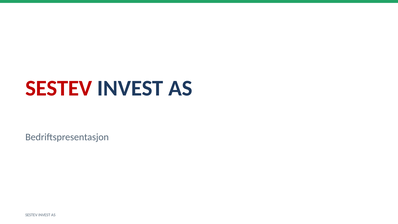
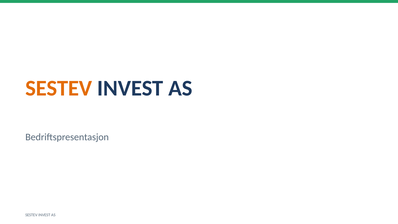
SESTEV at (59, 88) colour: red -> orange
